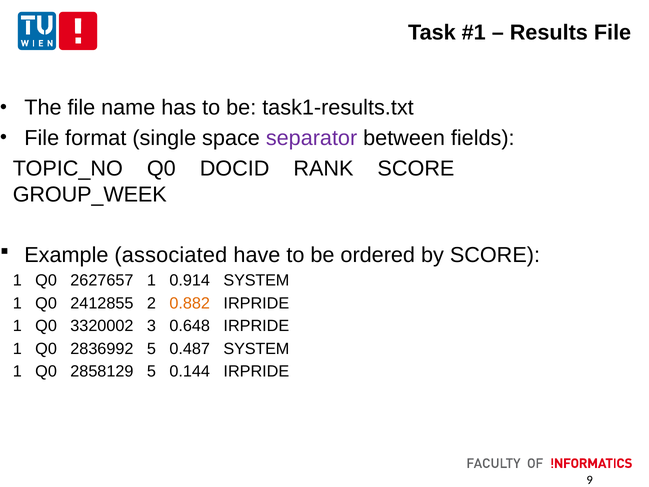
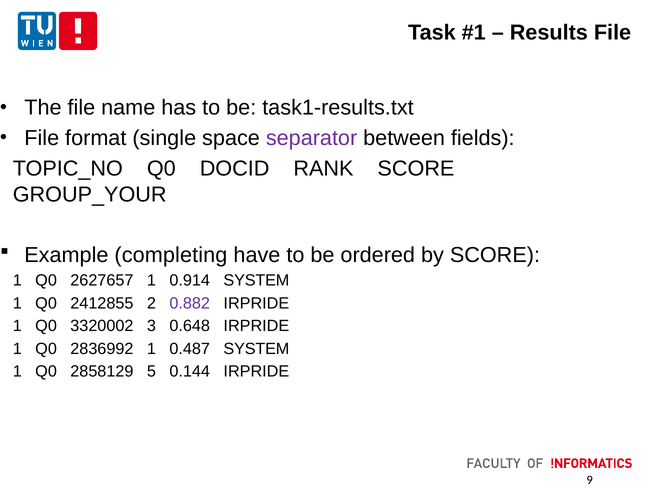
GROUP_WEEK: GROUP_WEEK -> GROUP_YOUR
associated: associated -> completing
0.882 colour: orange -> purple
2836992 5: 5 -> 1
